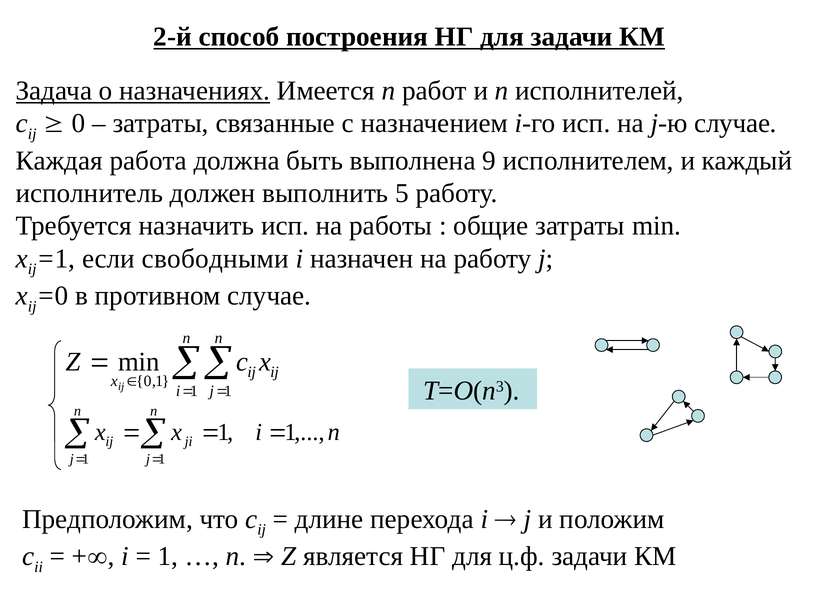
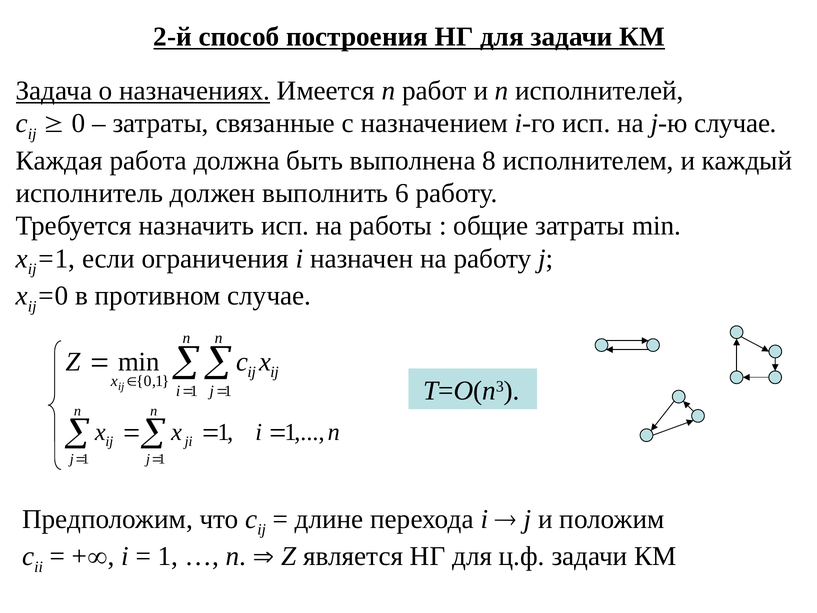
9: 9 -> 8
5: 5 -> 6
свободными: свободными -> ограничения
